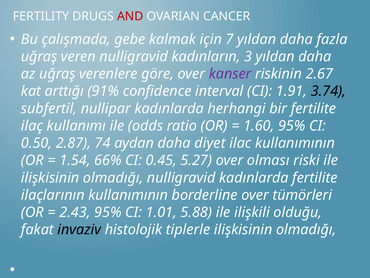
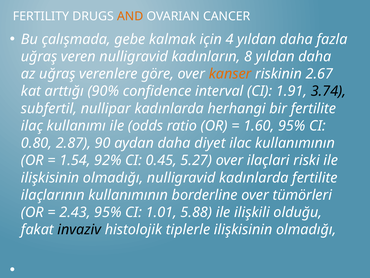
AND colour: red -> orange
7: 7 -> 4
3: 3 -> 8
kanser colour: purple -> orange
91%: 91% -> 90%
0.50: 0.50 -> 0.80
74: 74 -> 90
66%: 66% -> 92%
olması: olması -> ilaçlari
